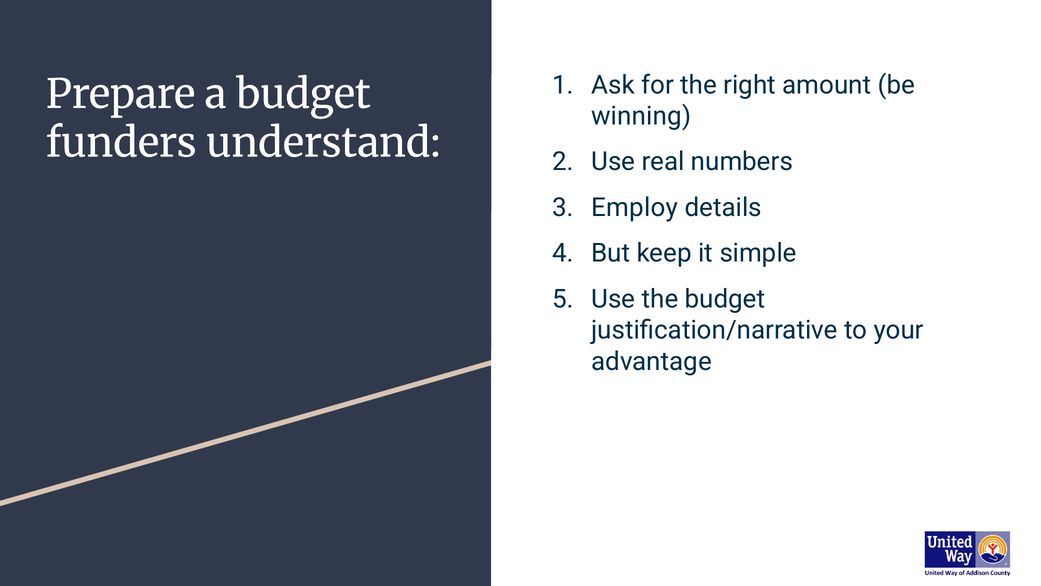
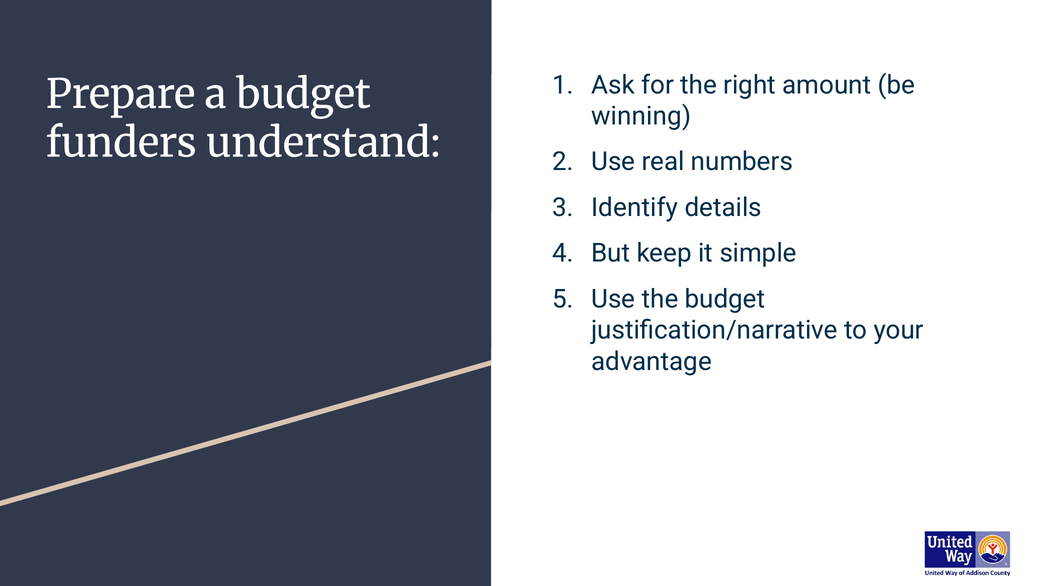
Employ: Employ -> Identify
